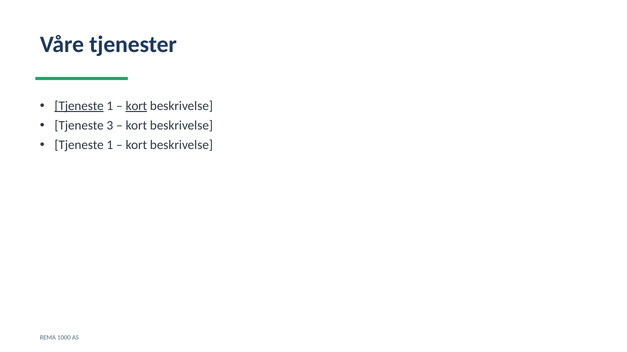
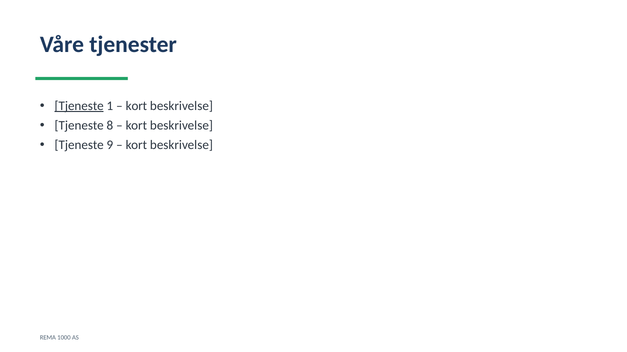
kort at (136, 106) underline: present -> none
3: 3 -> 8
1 at (110, 145): 1 -> 9
